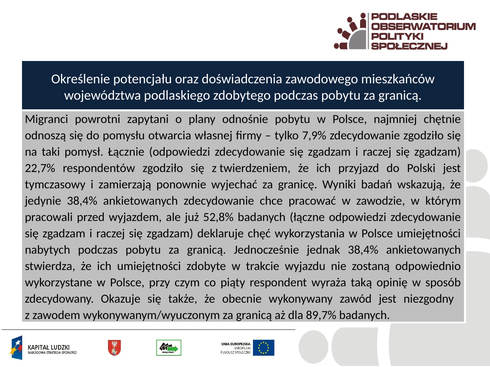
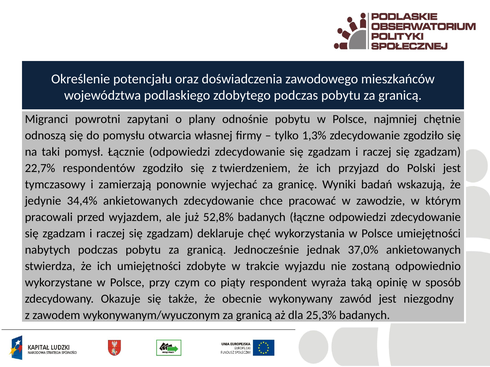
7,9%: 7,9% -> 1,3%
jedynie 38,4%: 38,4% -> 34,4%
jednak 38,4%: 38,4% -> 37,0%
89,7%: 89,7% -> 25,3%
